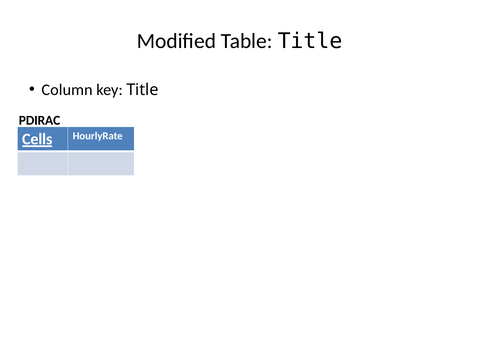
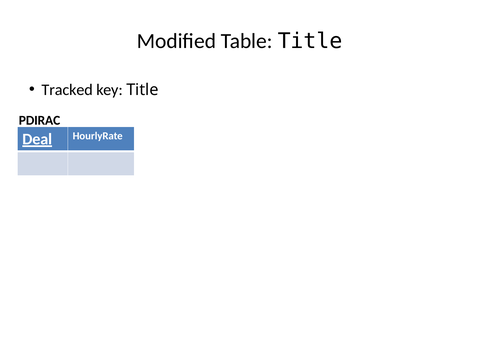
Column: Column -> Tracked
Cells: Cells -> Deal
